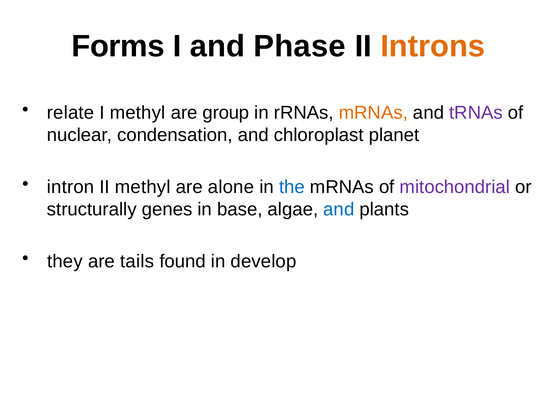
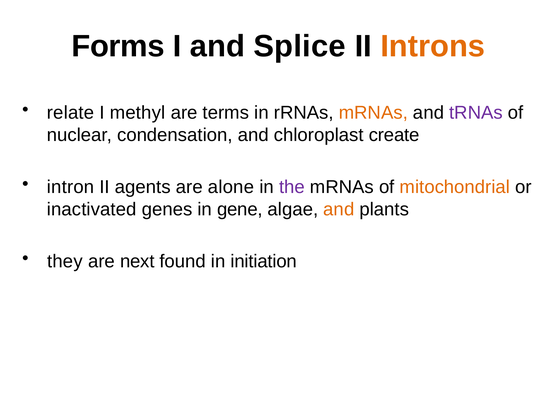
Phase: Phase -> Splice
group: group -> terms
planet: planet -> create
II methyl: methyl -> agents
the colour: blue -> purple
mitochondrial colour: purple -> orange
structurally: structurally -> inactivated
base: base -> gene
and at (339, 209) colour: blue -> orange
tails: tails -> next
develop: develop -> initiation
